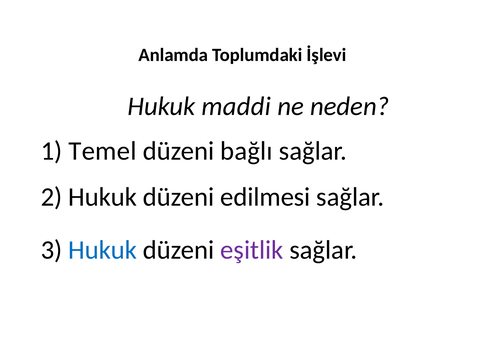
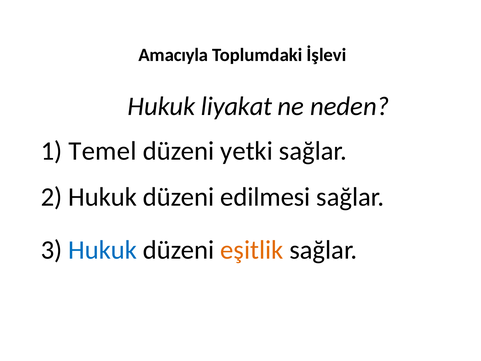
Anlamda: Anlamda -> Amacıyla
maddi: maddi -> liyakat
bağlı: bağlı -> yetki
eşitlik colour: purple -> orange
